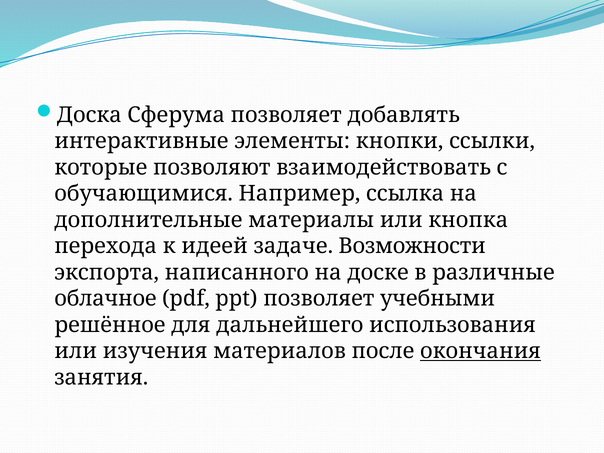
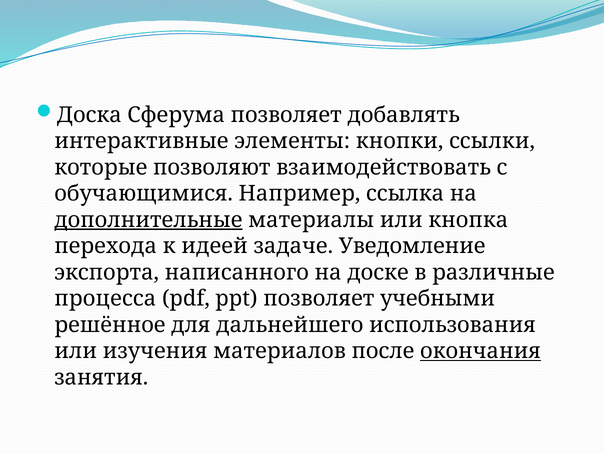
дополнительные underline: none -> present
Возможности: Возможности -> Уведомление
облачное: облачное -> процесса
